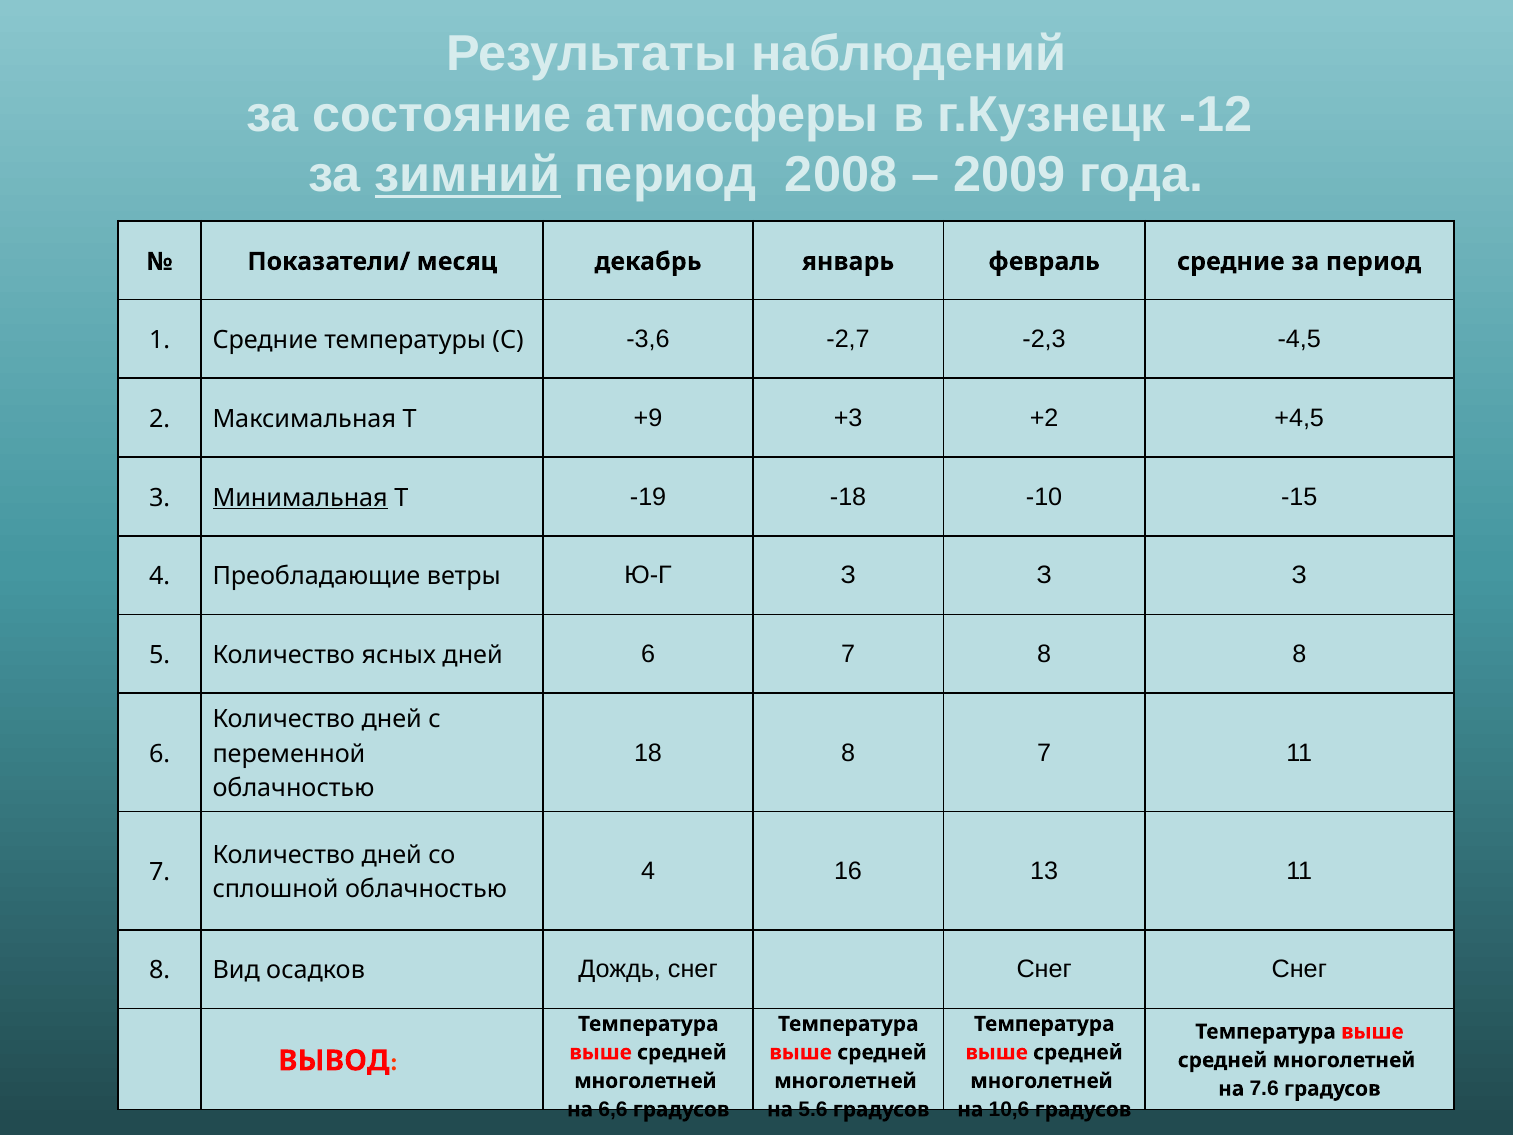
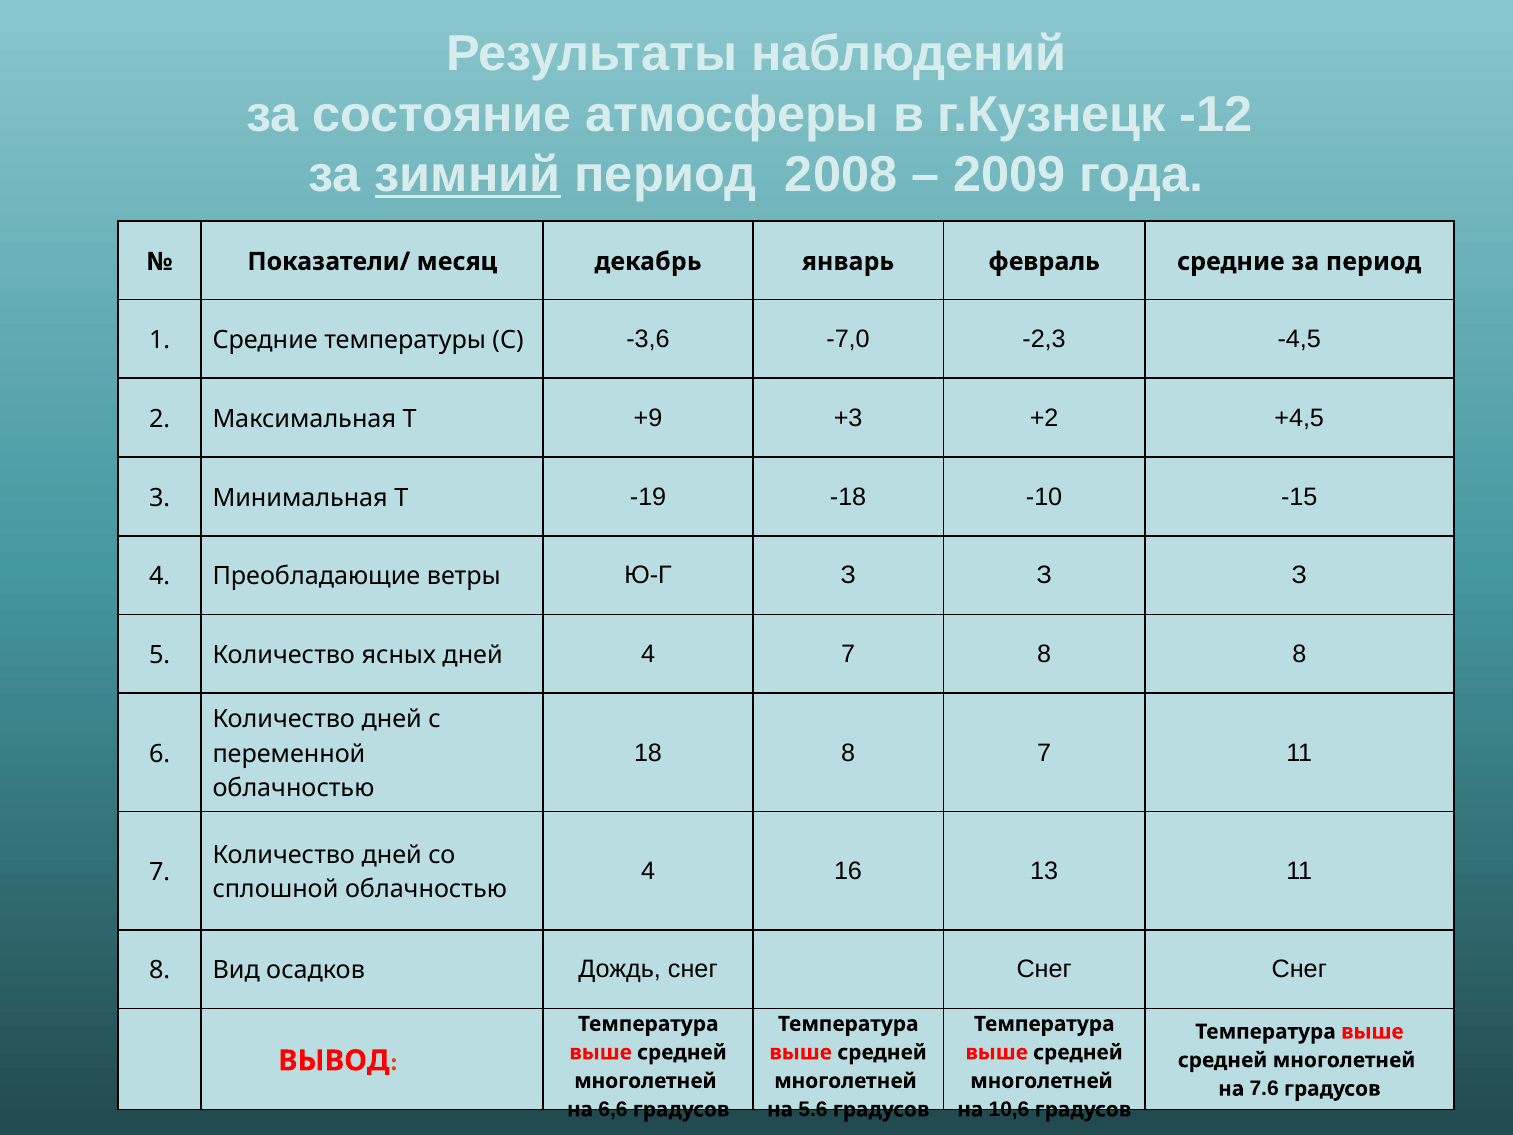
-2,7: -2,7 -> -7,0
Минимальная underline: present -> none
дней 6: 6 -> 4
